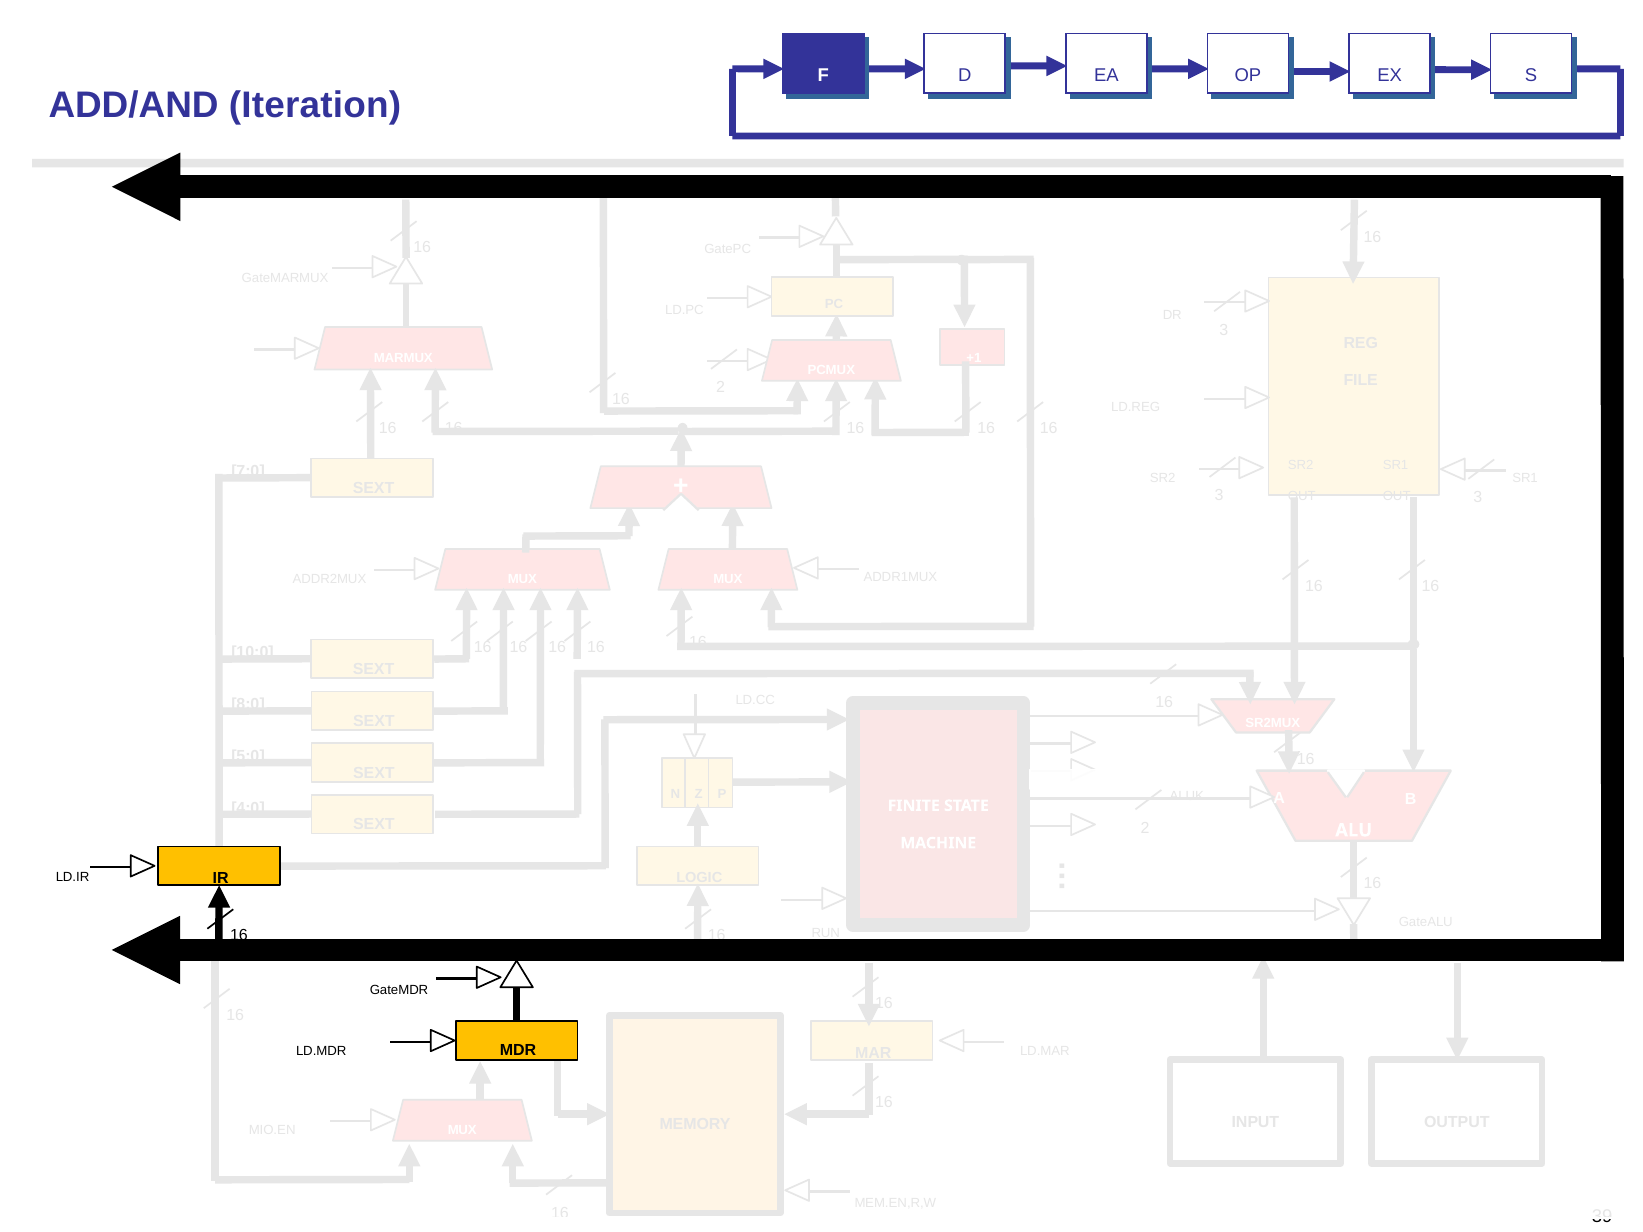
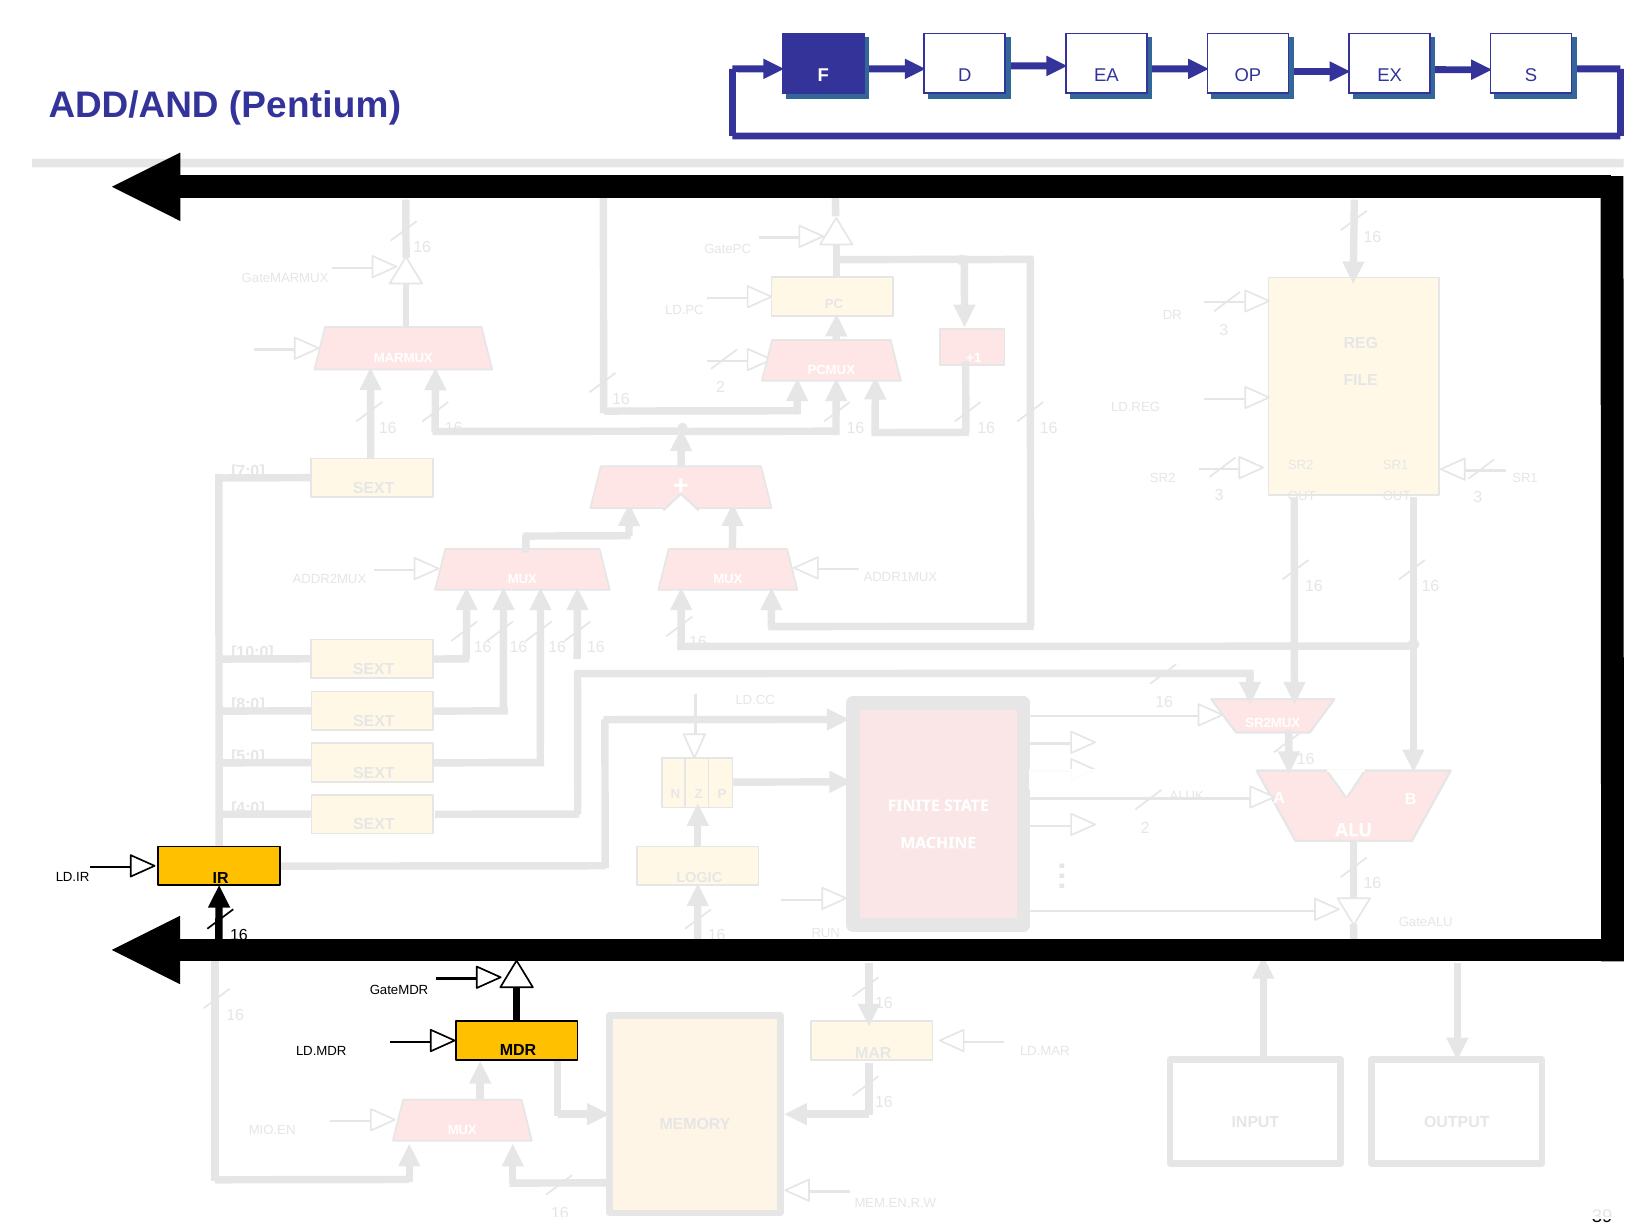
Iteration: Iteration -> Pentium
